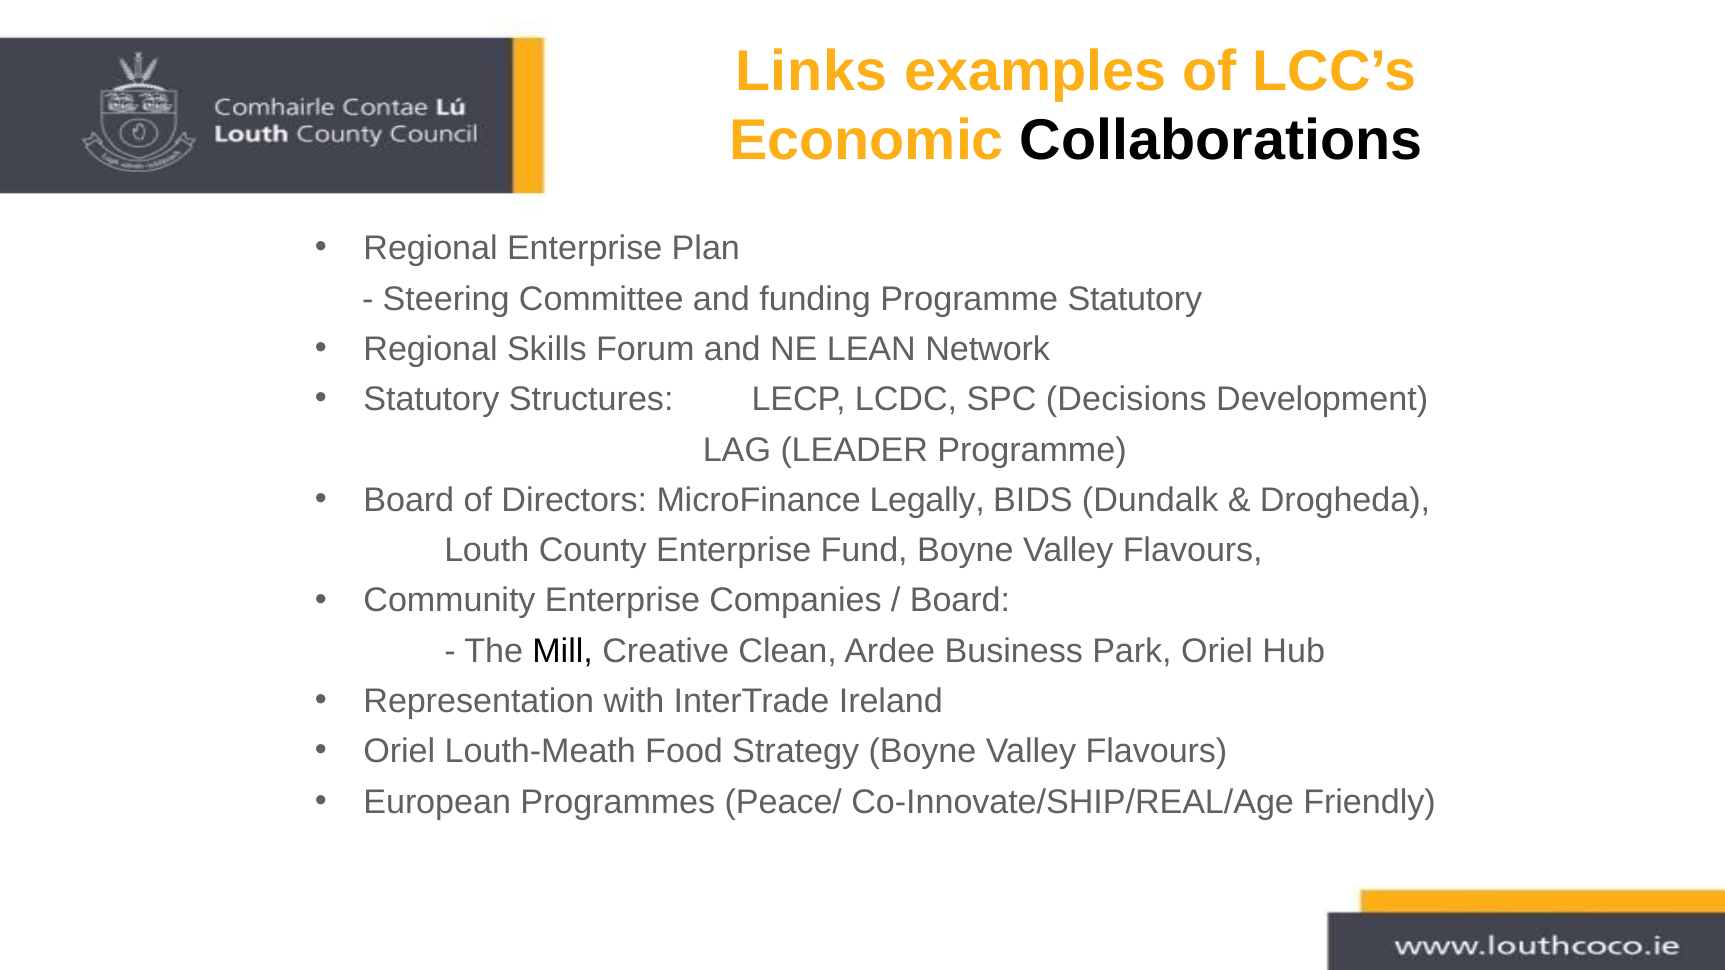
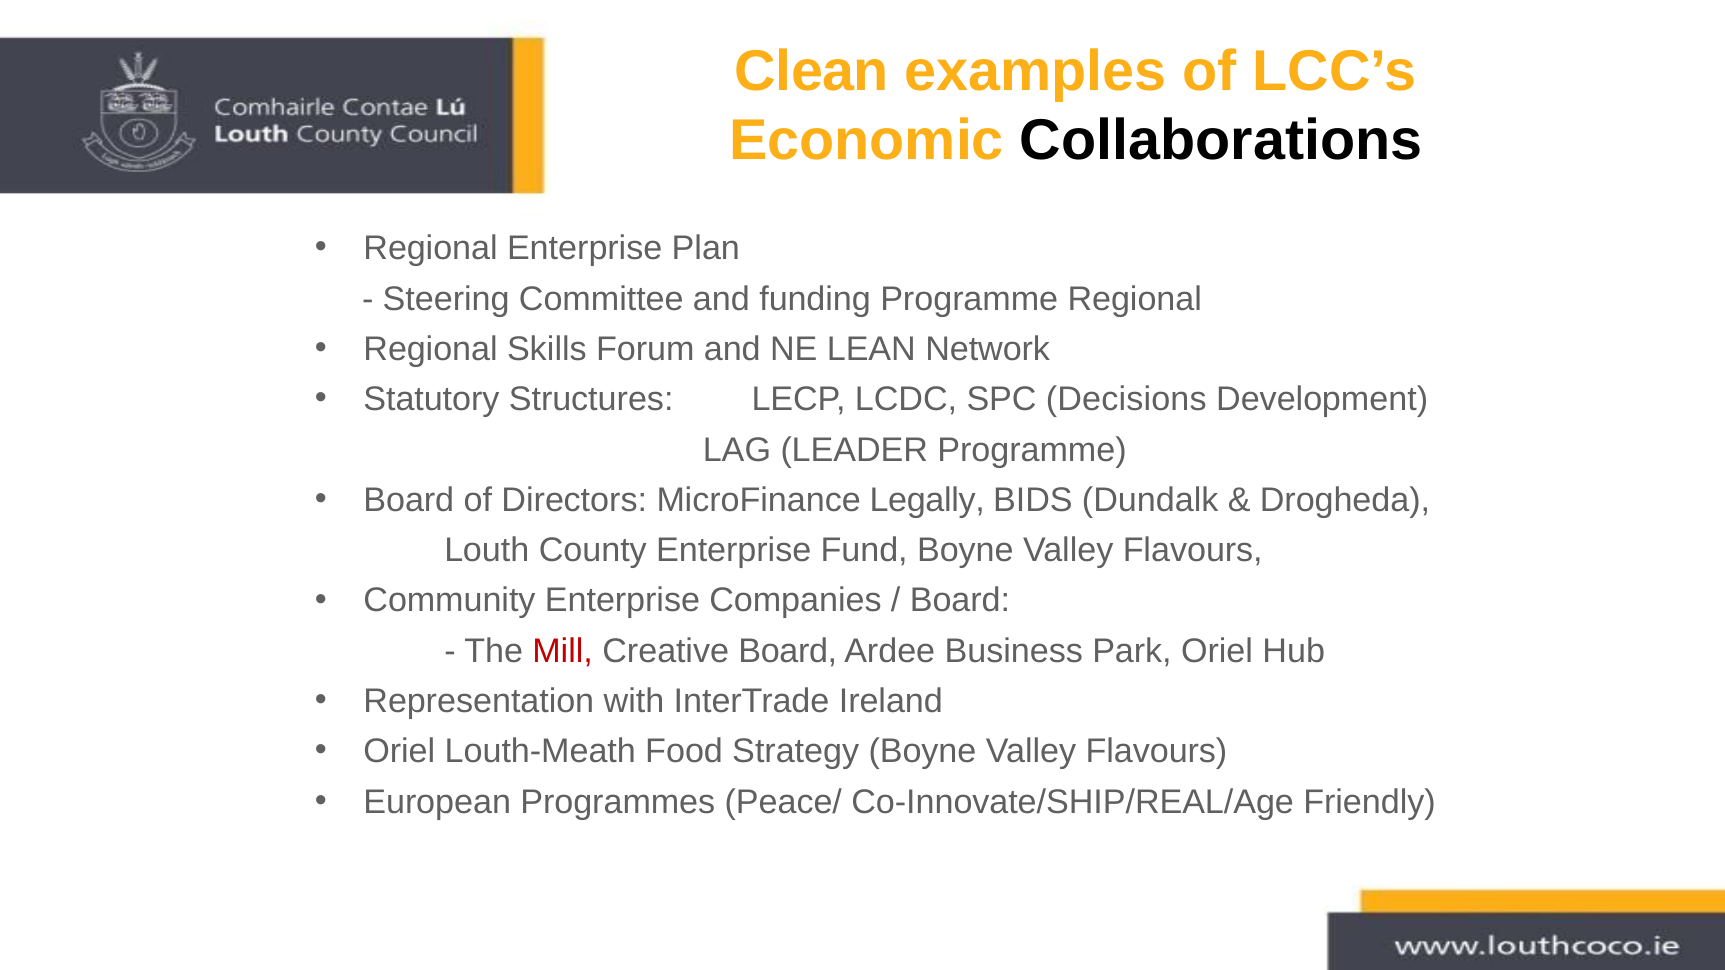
Links: Links -> Clean
Programme Statutory: Statutory -> Regional
Mill colour: black -> red
Creative Clean: Clean -> Board
